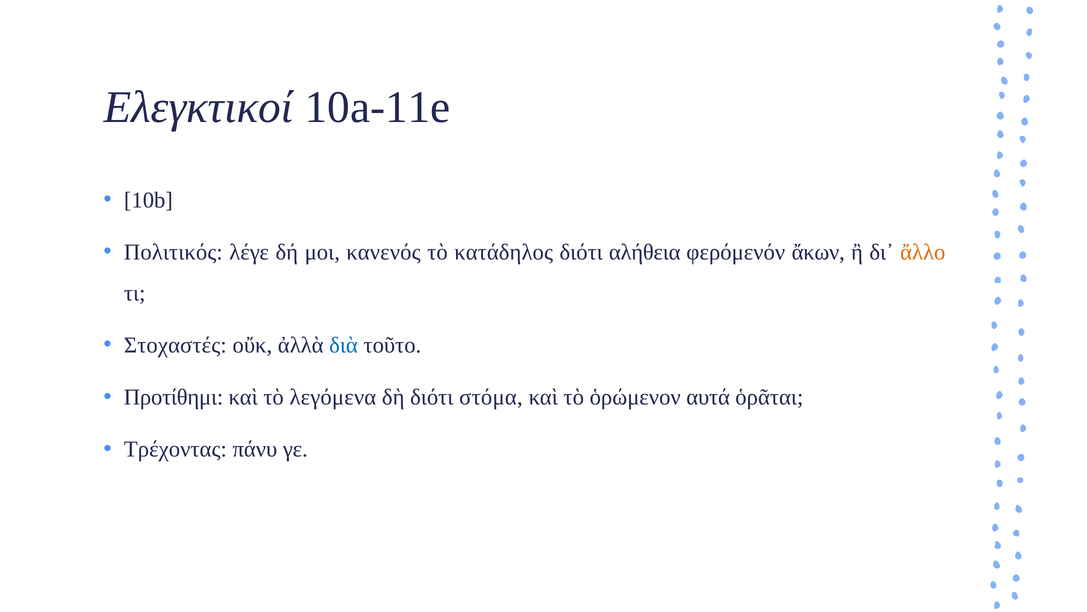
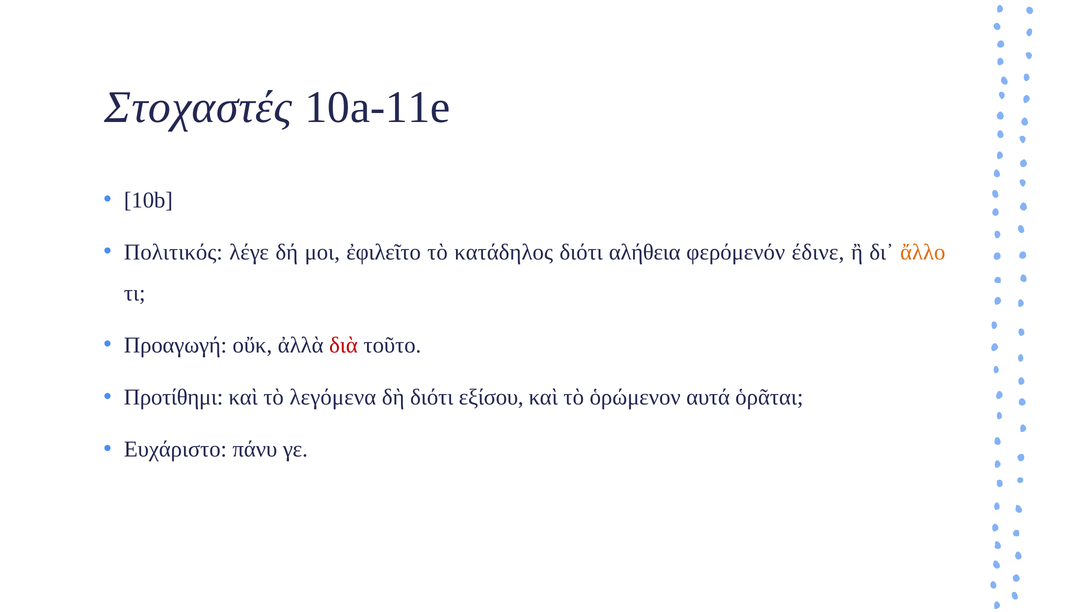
Ελεγκτικοί: Ελεγκτικοί -> Στοχαστές
κανενός: κανενός -> ἐφιλεῖτο
ἄκων: ἄκων -> έδινε
Στοχαστές: Στοχαστές -> Προαγωγή
διὰ colour: blue -> red
στόμα: στόμα -> εξίσου
Τρέχοντας: Τρέχοντας -> Ευχάριστο
